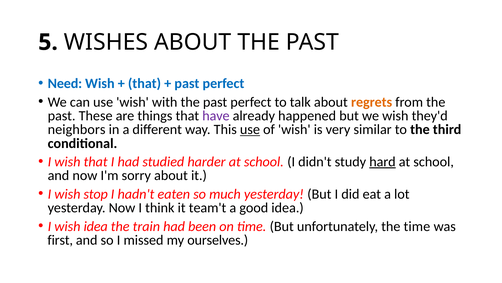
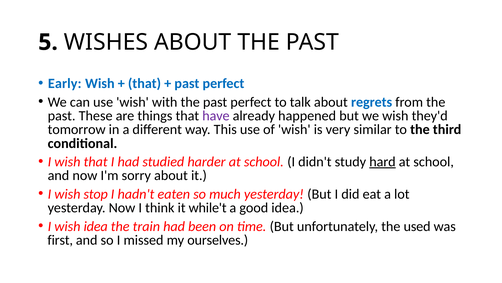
Need: Need -> Early
regrets colour: orange -> blue
neighbors: neighbors -> tomorrow
use at (250, 129) underline: present -> none
team't: team't -> while't
the time: time -> used
